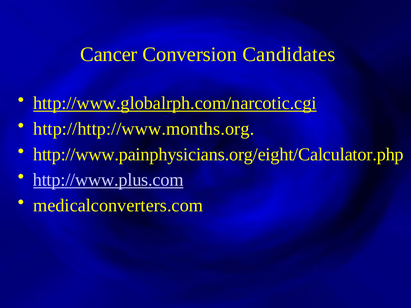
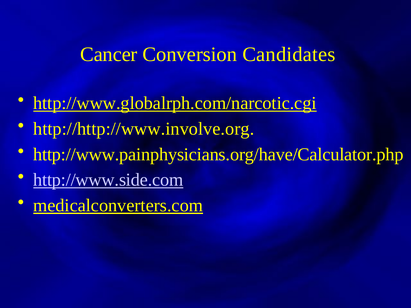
http://http://www.months.org: http://http://www.months.org -> http://http://www.involve.org
http://www.painphysicians.org/eight/Calculator.php: http://www.painphysicians.org/eight/Calculator.php -> http://www.painphysicians.org/have/Calculator.php
http://www.plus.com: http://www.plus.com -> http://www.side.com
medicalconverters.com underline: none -> present
